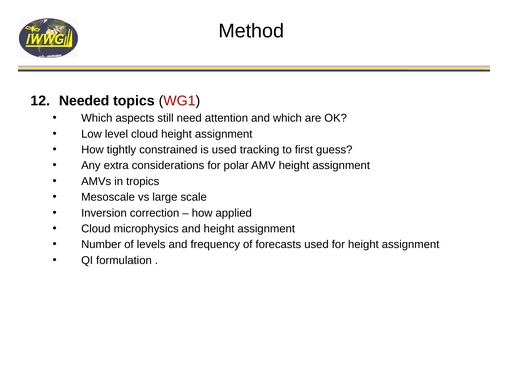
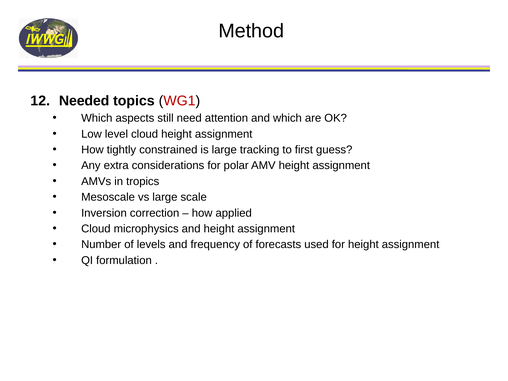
is used: used -> large
